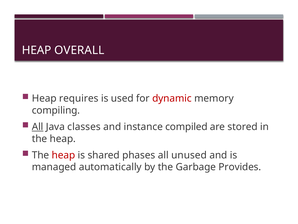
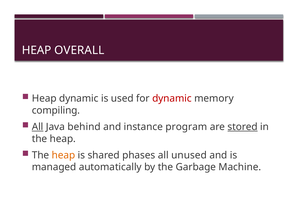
Heap requires: requires -> dynamic
classes: classes -> behind
compiled: compiled -> program
stored underline: none -> present
heap at (63, 155) colour: red -> orange
Provides: Provides -> Machine
